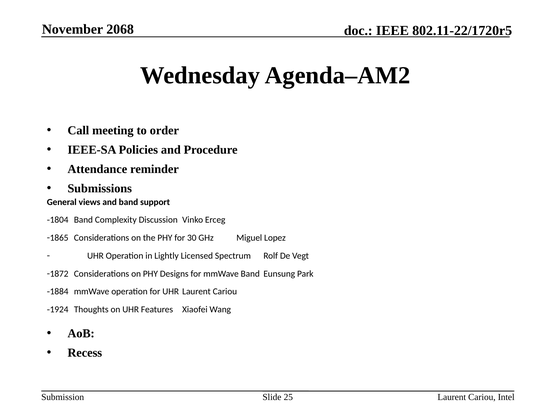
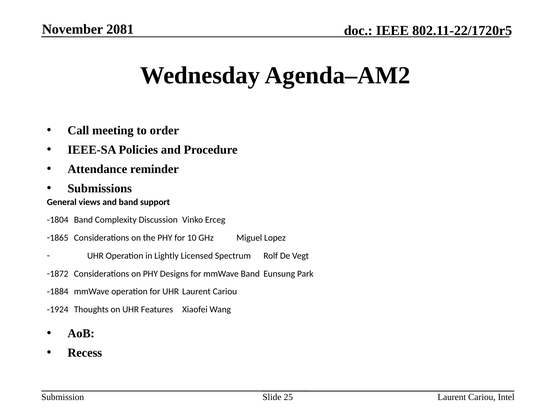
2068: 2068 -> 2081
30: 30 -> 10
